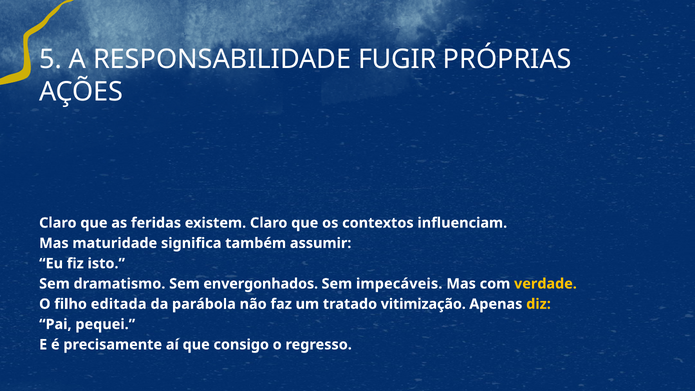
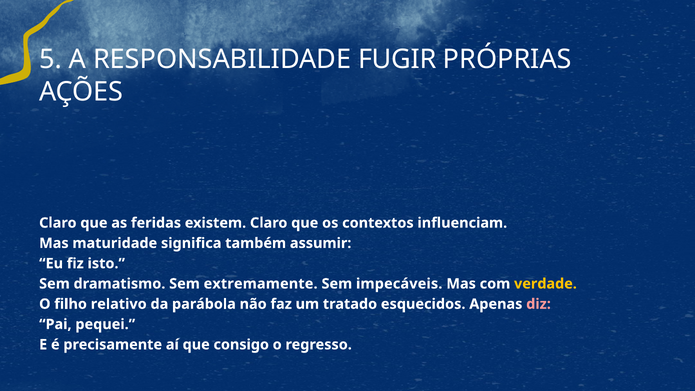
envergonhados: envergonhados -> extremamente
editada: editada -> relativo
vitimização: vitimização -> esquecidos
diz colour: yellow -> pink
